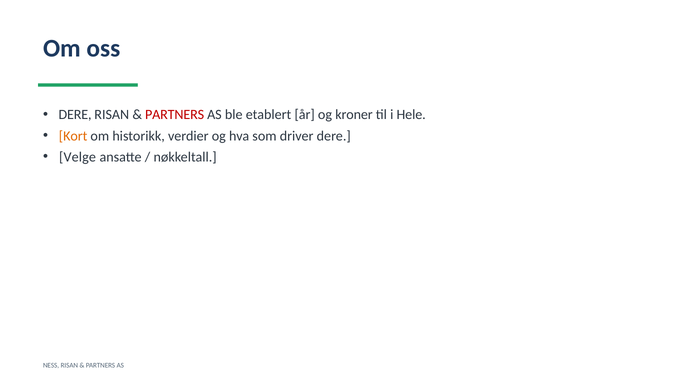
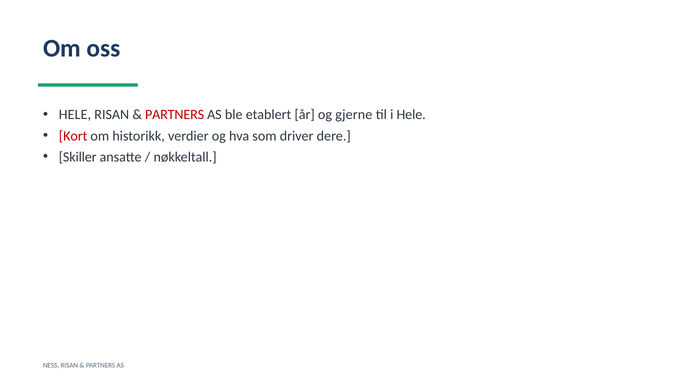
DERE at (75, 114): DERE -> HELE
kroner: kroner -> gjerne
Kort colour: orange -> red
Velge: Velge -> Skiller
